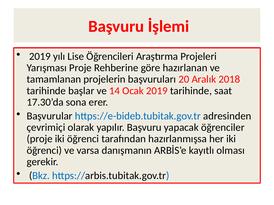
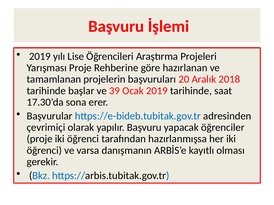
14: 14 -> 39
